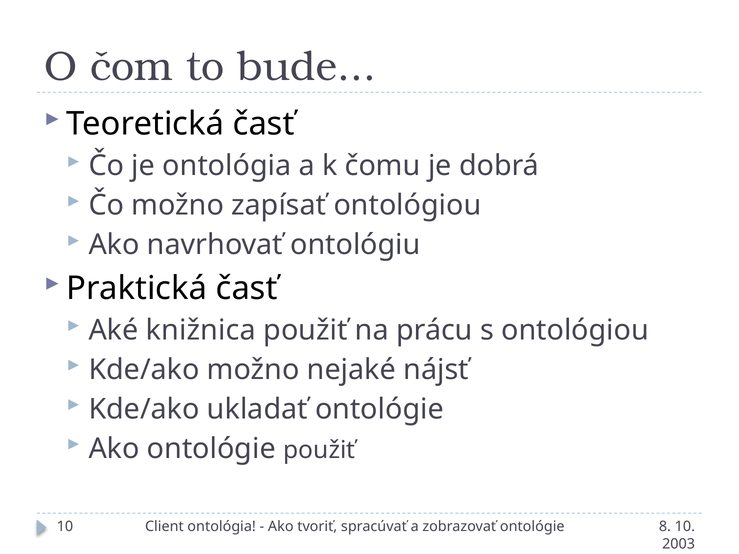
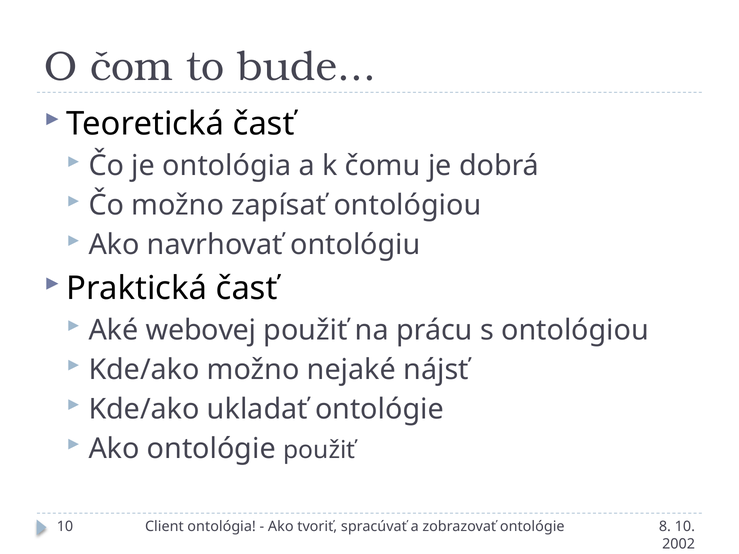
knižnica: knižnica -> webovej
2003: 2003 -> 2002
